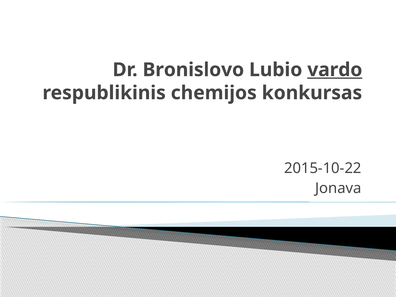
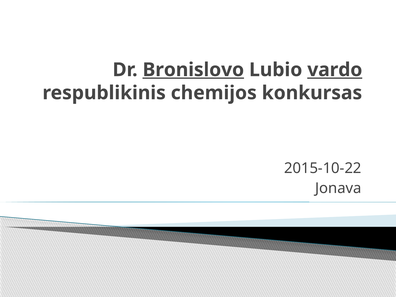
Bronislovo underline: none -> present
